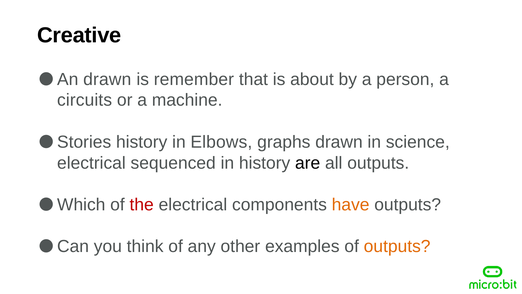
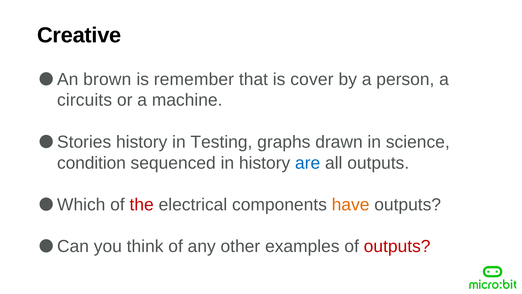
An drawn: drawn -> brown
about: about -> cover
Elbows: Elbows -> Testing
electrical at (91, 163): electrical -> condition
are colour: black -> blue
outputs at (397, 246) colour: orange -> red
